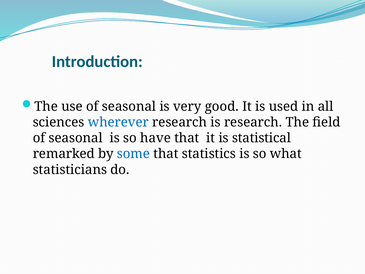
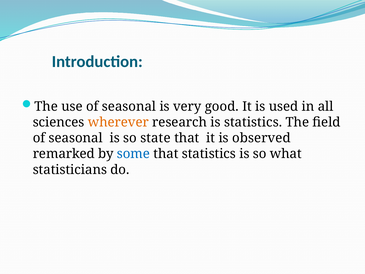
wherever colour: blue -> orange
is research: research -> statistics
have: have -> state
statistical: statistical -> observed
